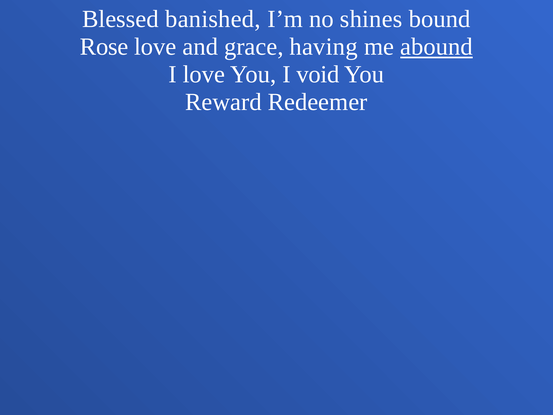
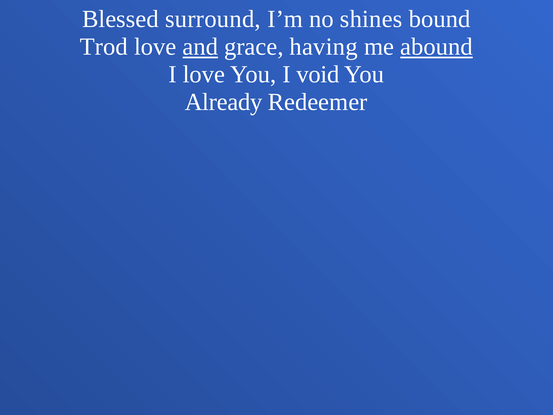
banished: banished -> surround
Rose: Rose -> Trod
and underline: none -> present
Reward: Reward -> Already
